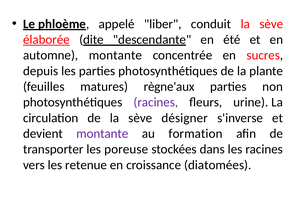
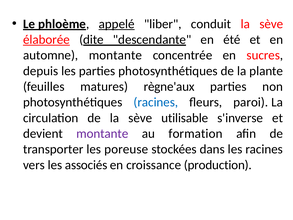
appelé underline: none -> present
racines at (156, 102) colour: purple -> blue
urine: urine -> paroi
désigner: désigner -> utilisable
retenue: retenue -> associés
diatomées: diatomées -> production
